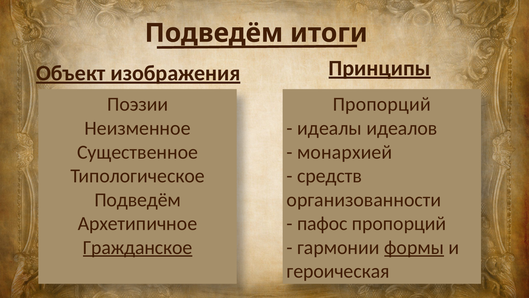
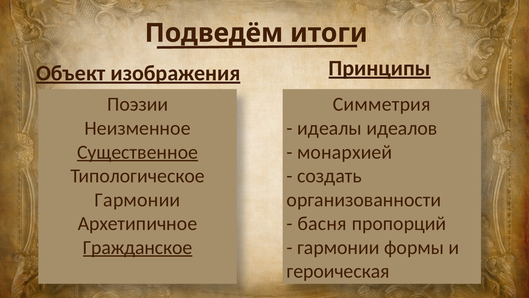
Пропорций at (382, 104): Пропорций -> Симметрия
Существенное underline: none -> present
средств: средств -> создать
Подведём at (138, 199): Подведём -> Гармонии
пафос: пафос -> басня
формы underline: present -> none
